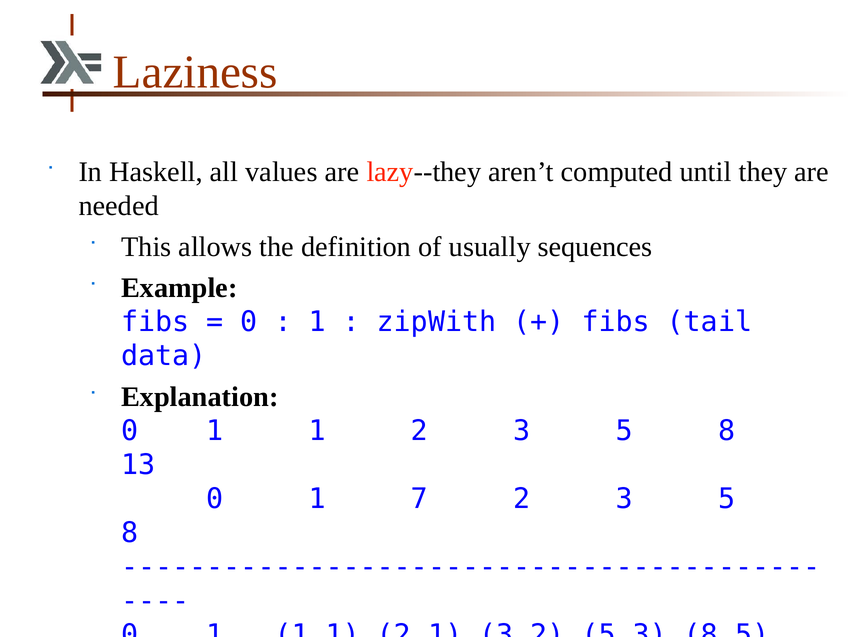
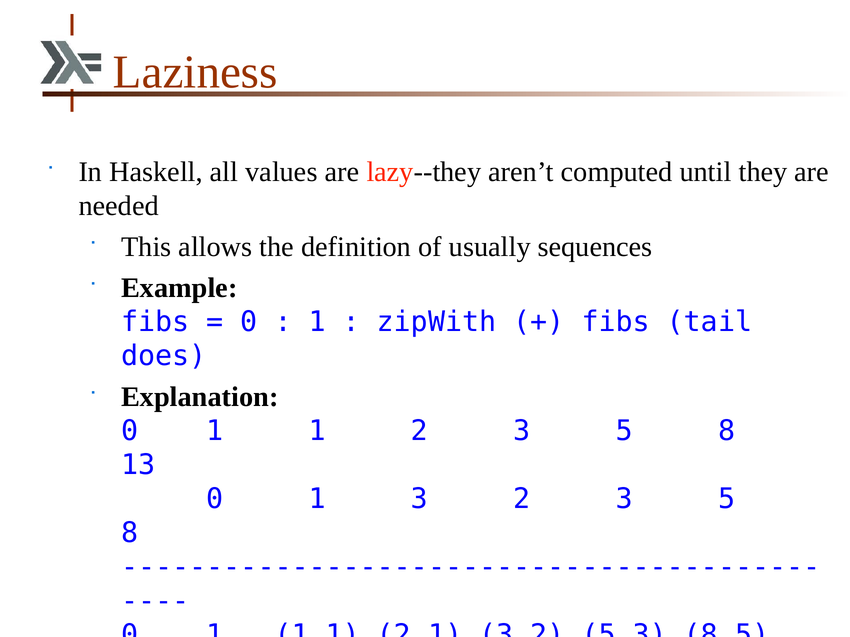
data: data -> does
1 7: 7 -> 3
